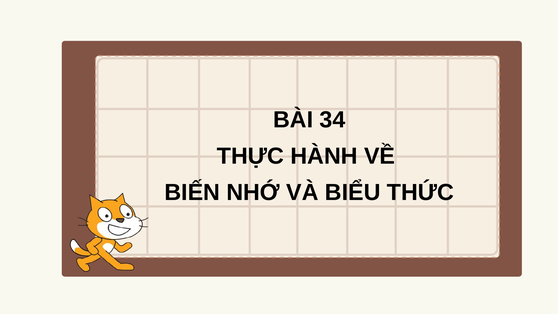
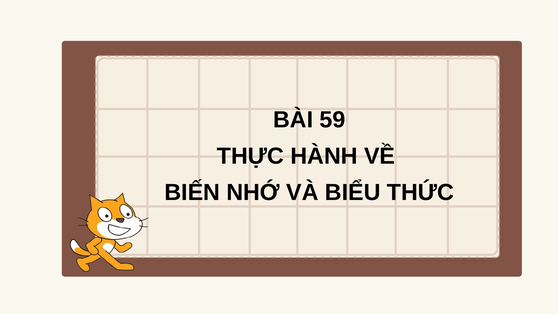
34: 34 -> 59
